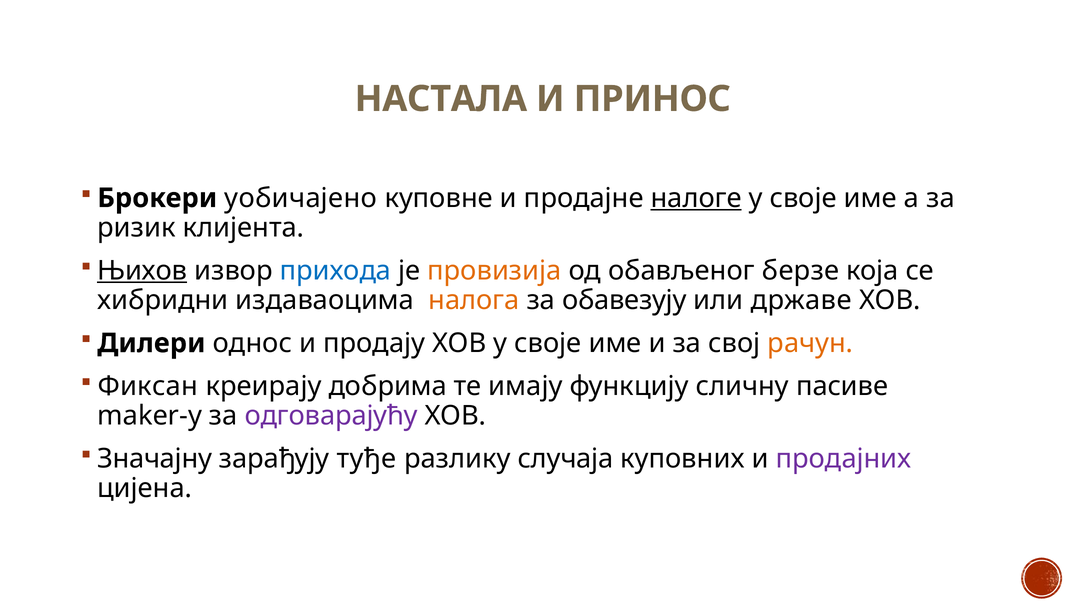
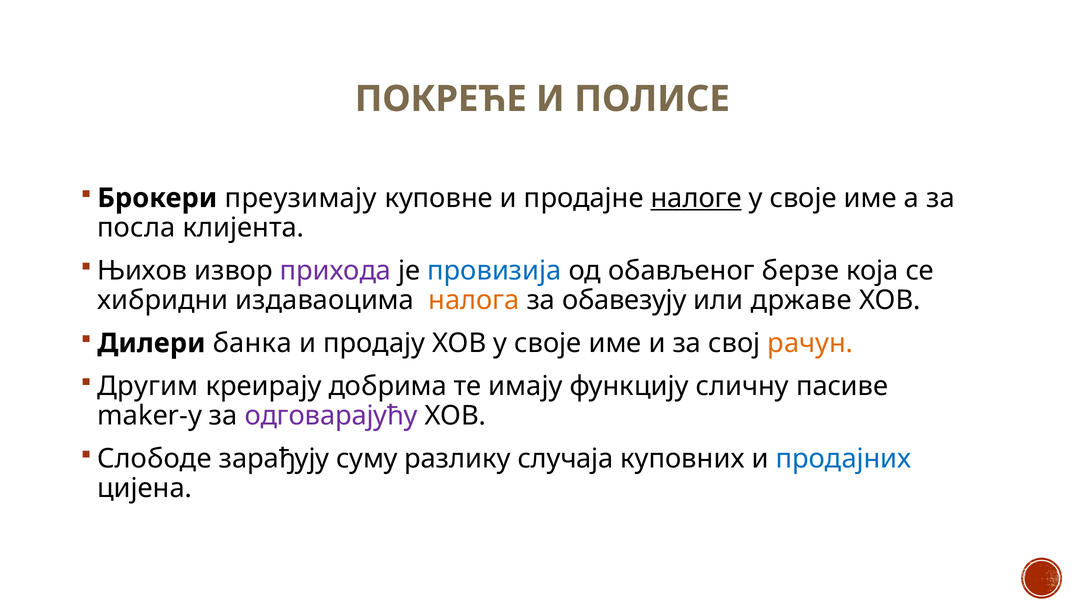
НАСТАЛА: НАСТАЛА -> ПОКРЕЋЕ
ПРИНОС: ПРИНОС -> ПОЛИСЕ
уобичајено: уобичајено -> преузимају
ризик: ризик -> посла
Њихов underline: present -> none
прихода colour: blue -> purple
провизија colour: orange -> blue
однос: однос -> банка
Фиксан: Фиксан -> Другим
Значајну: Значајну -> Слободе
туђе: туђе -> суму
продајних colour: purple -> blue
